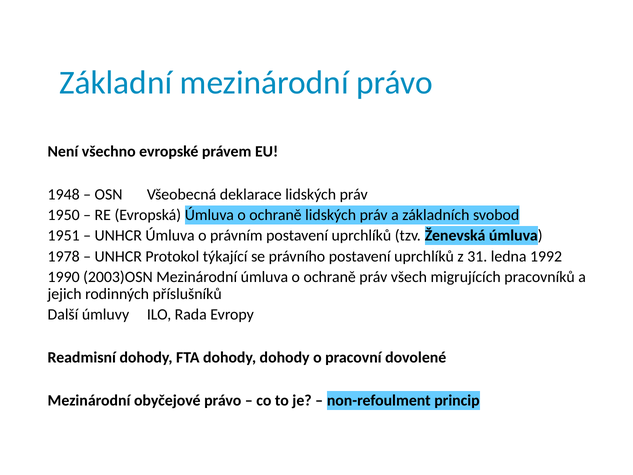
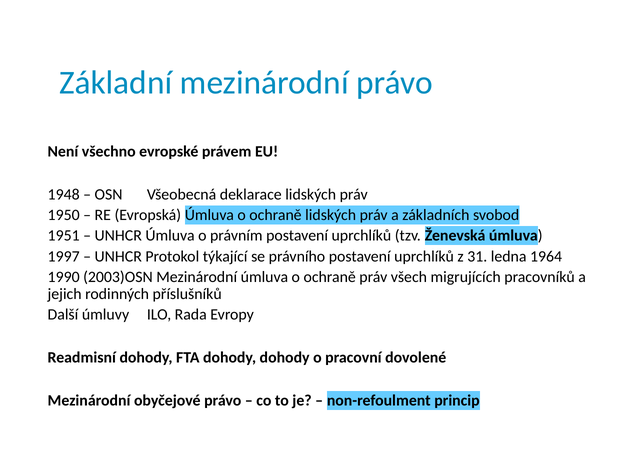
1978: 1978 -> 1997
1992: 1992 -> 1964
